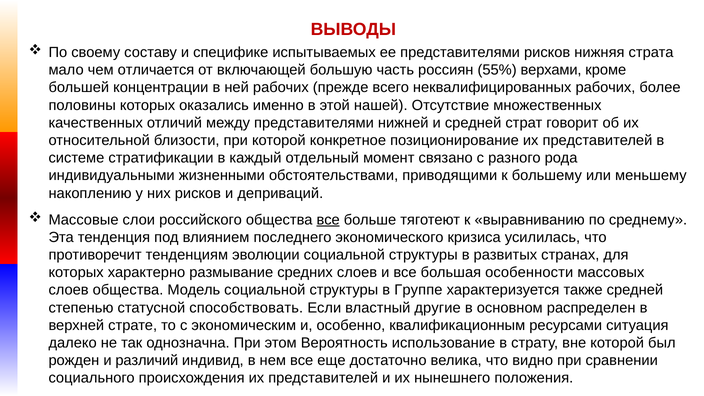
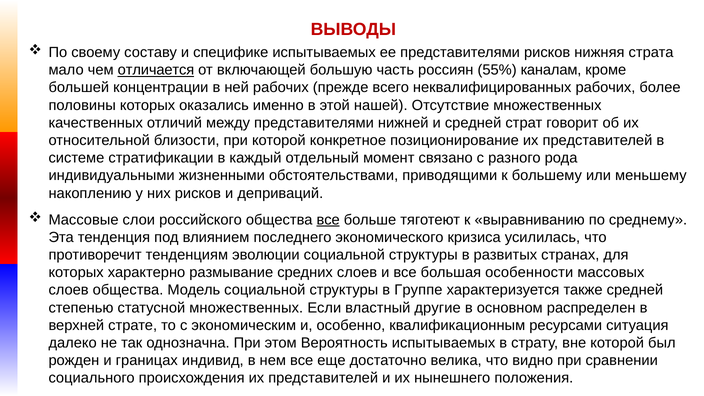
отличается underline: none -> present
верхами: верхами -> каналам
статусной способствовать: способствовать -> множественных
Вероятность использование: использование -> испытываемых
различий: различий -> границах
